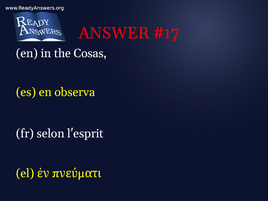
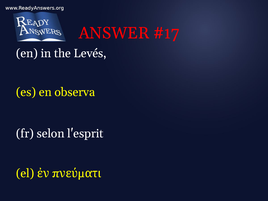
Cosas: Cosas -> Levés
